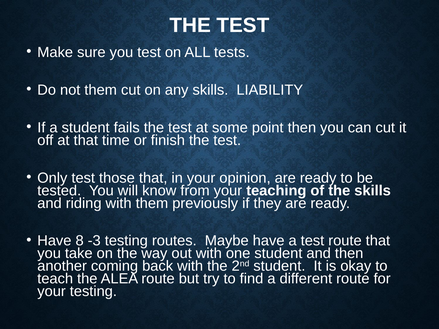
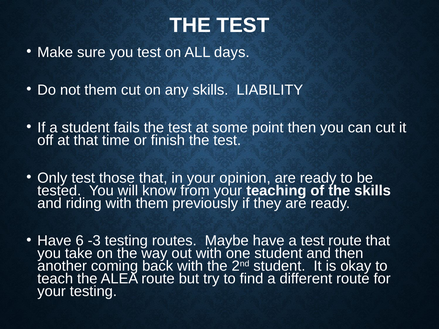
tests: tests -> days
8: 8 -> 6
